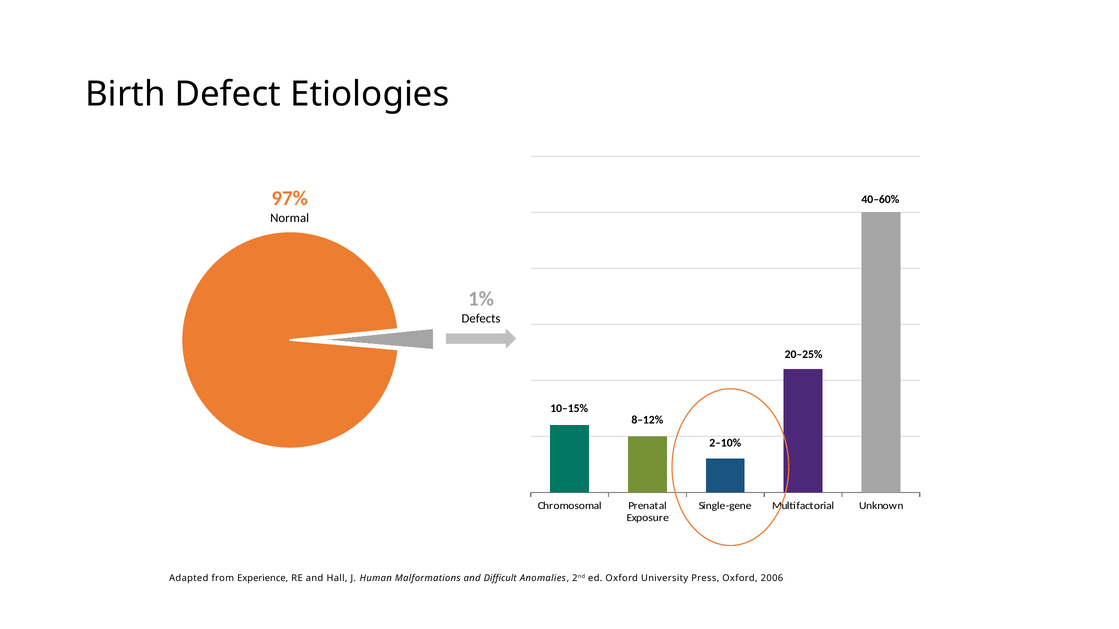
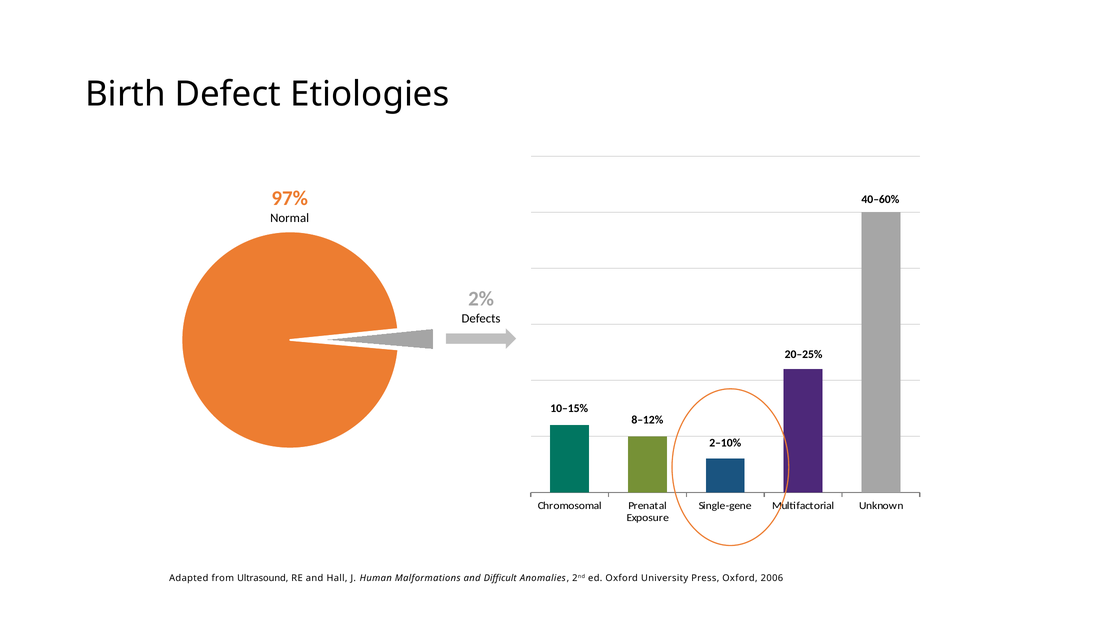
1%: 1% -> 2%
Experience: Experience -> Ultrasound
